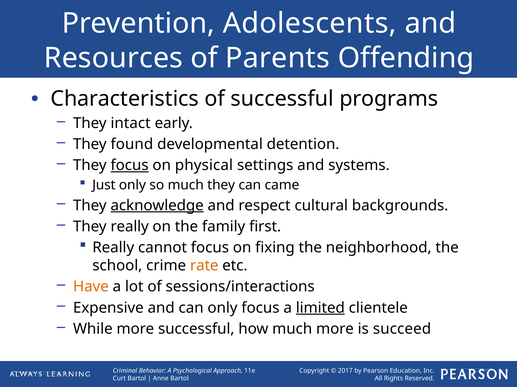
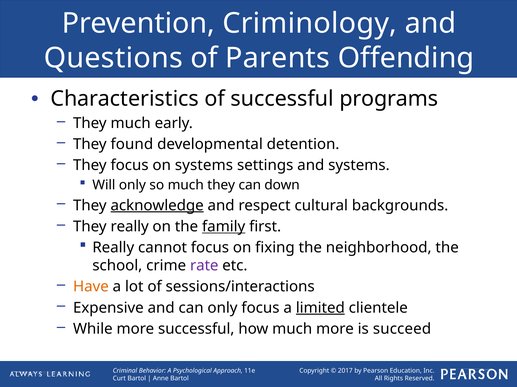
Adolescents: Adolescents -> Criminology
Resources: Resources -> Questions
They intact: intact -> much
focus at (130, 166) underline: present -> none
on physical: physical -> systems
Just: Just -> Will
came: came -> down
family underline: none -> present
rate colour: orange -> purple
